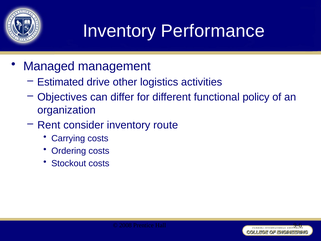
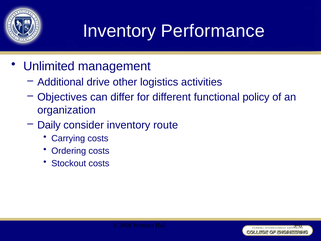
Managed: Managed -> Unlimited
Estimated: Estimated -> Additional
Rent: Rent -> Daily
